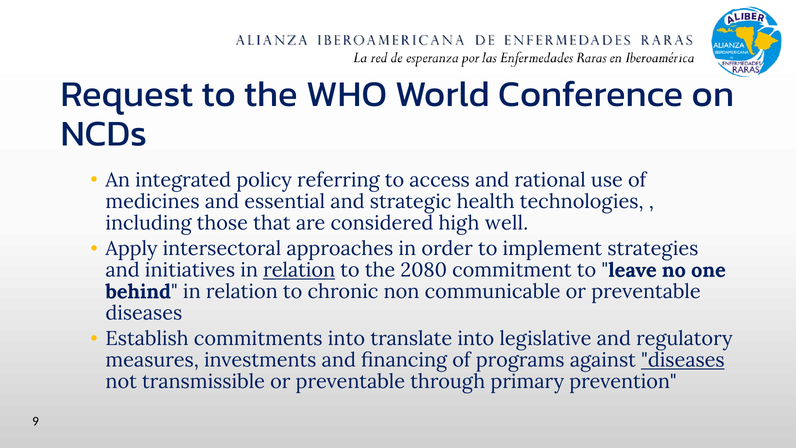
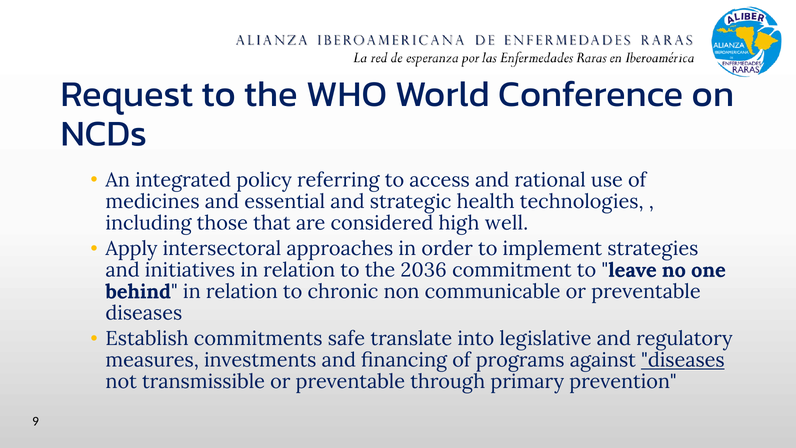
relation at (299, 270) underline: present -> none
2080: 2080 -> 2036
commitments into: into -> safe
